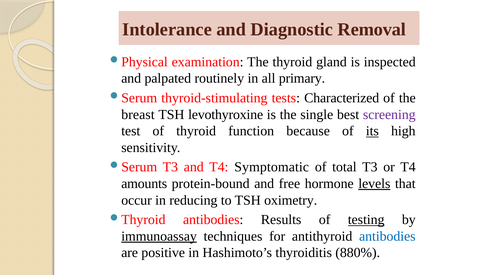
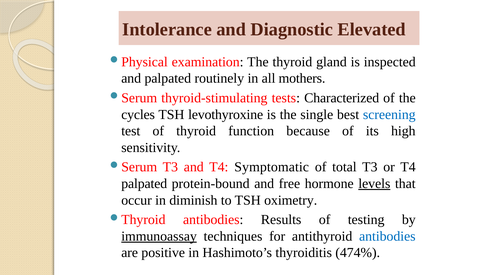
Removal: Removal -> Elevated
primary: primary -> mothers
breast: breast -> cycles
screening colour: purple -> blue
its underline: present -> none
amounts at (144, 184): amounts -> palpated
reducing: reducing -> diminish
testing underline: present -> none
880%: 880% -> 474%
